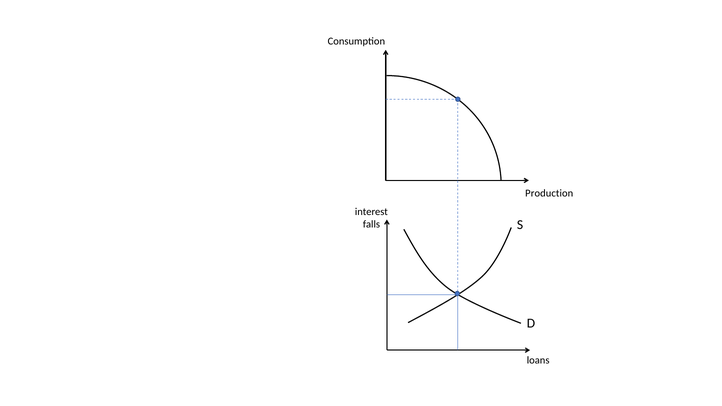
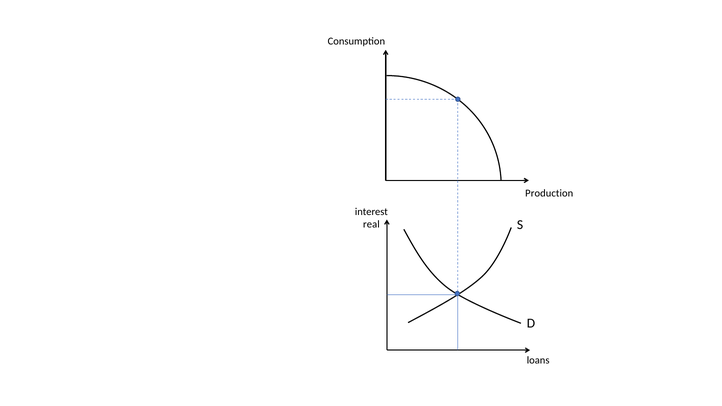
falls: falls -> real
